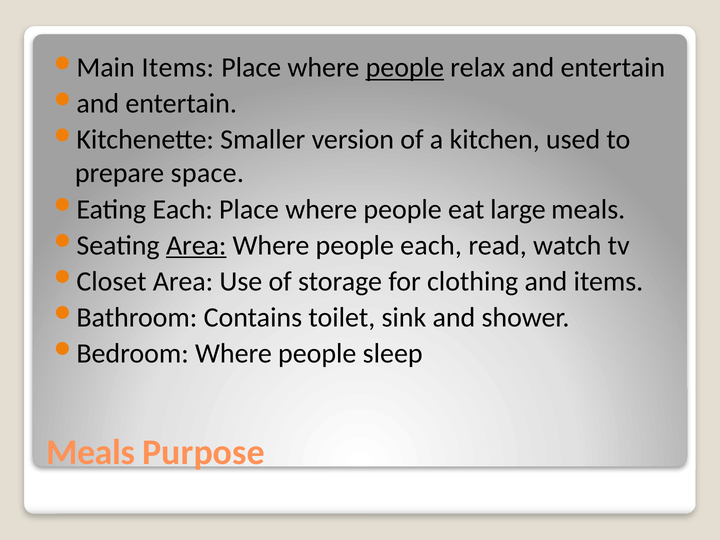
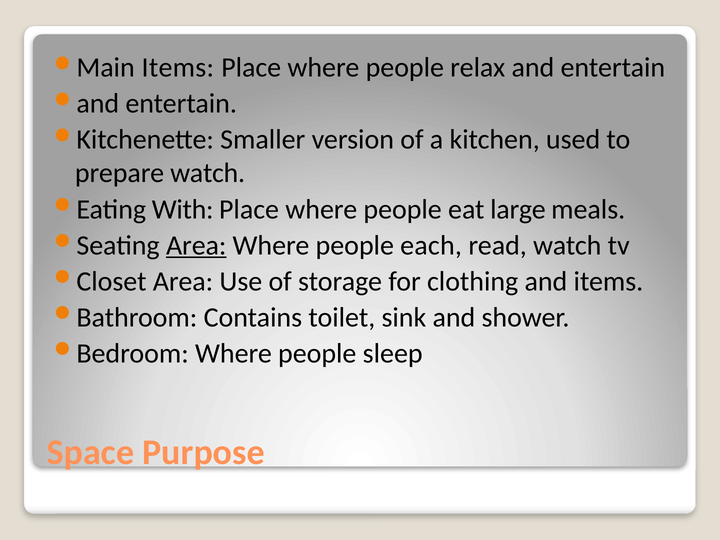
people at (405, 68) underline: present -> none
prepare space: space -> watch
Each at (183, 209): Each -> With
Meals at (91, 453): Meals -> Space
